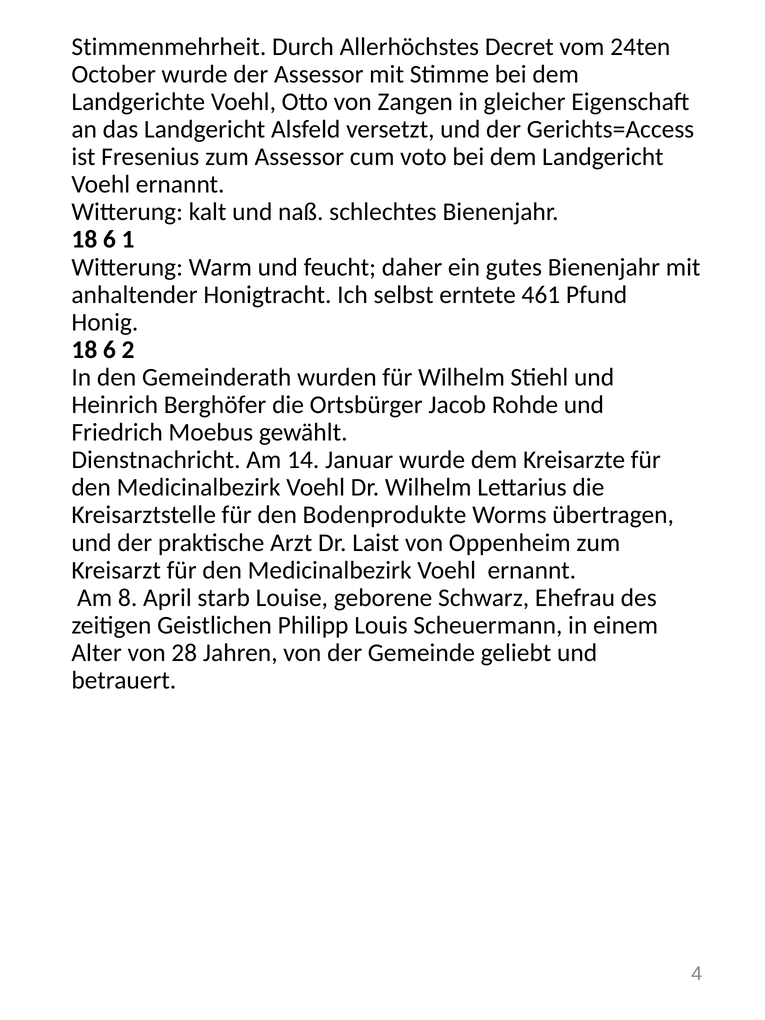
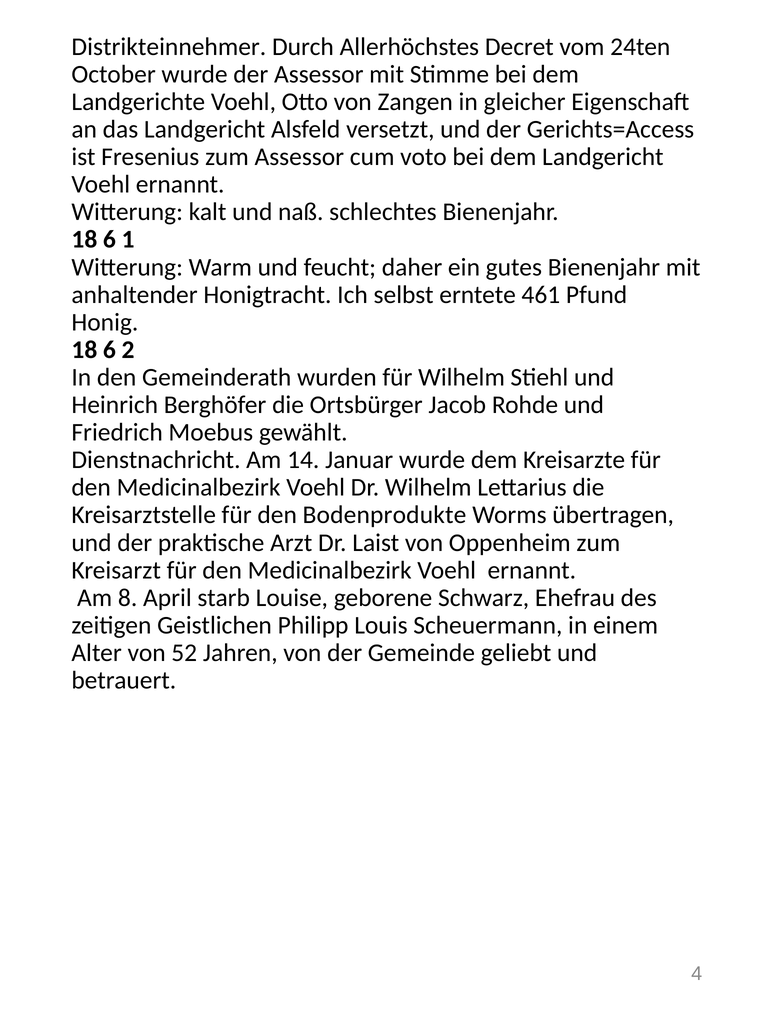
Stimmenmehrheit: Stimmenmehrheit -> Distrikteinnehmer
28: 28 -> 52
